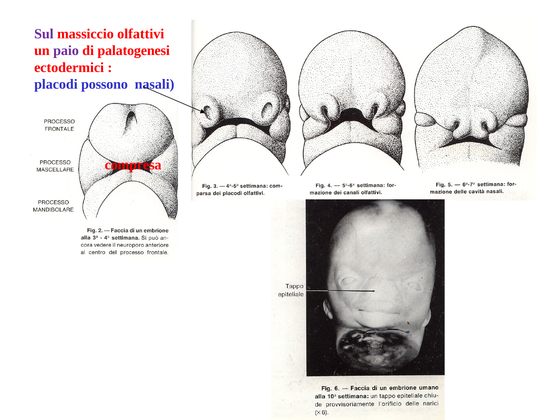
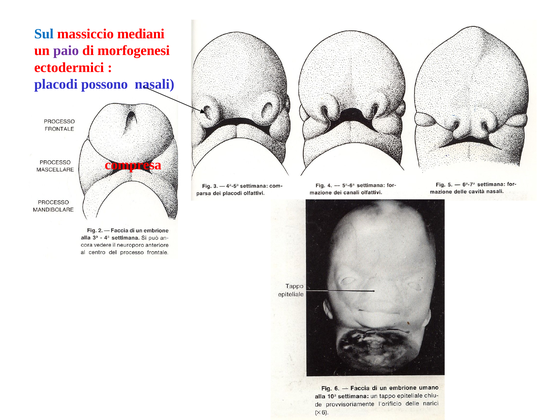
Sul colour: purple -> blue
olfattivi: olfattivi -> mediani
palatogenesi: palatogenesi -> morfogenesi
